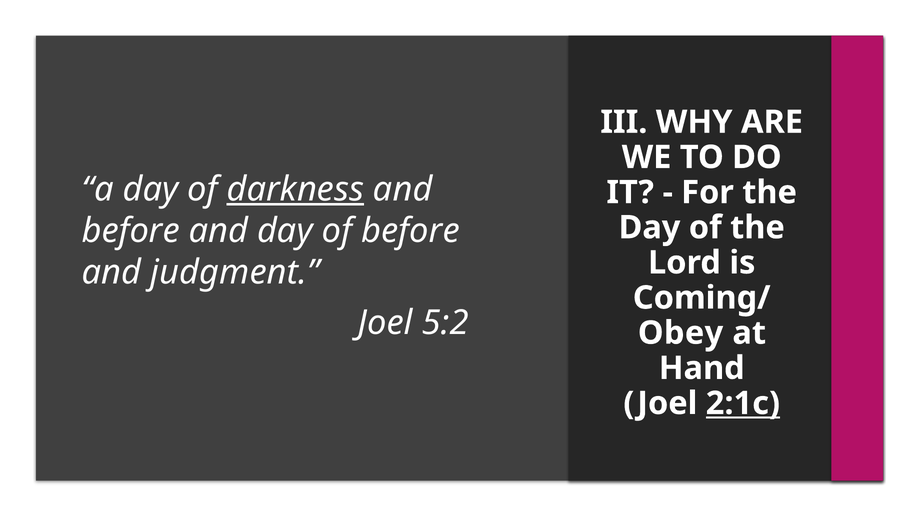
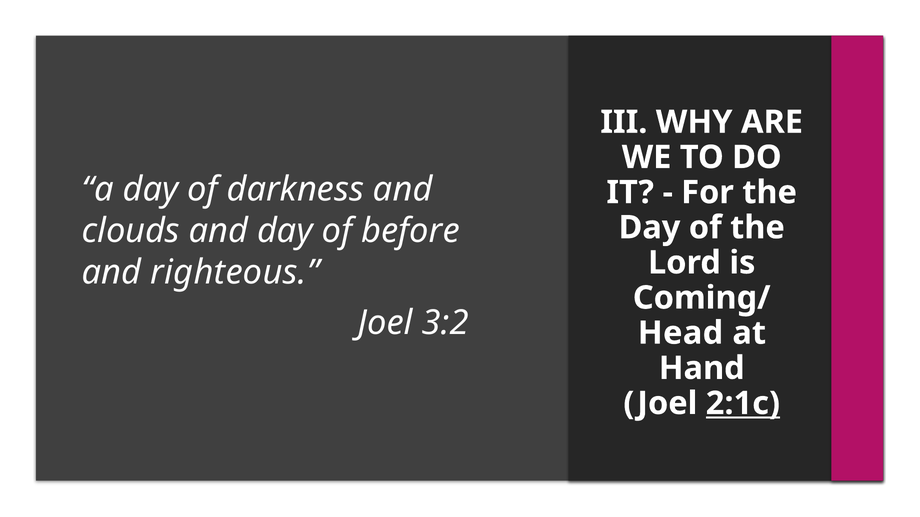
darkness underline: present -> none
before at (131, 231): before -> clouds
judgment: judgment -> righteous
5:2: 5:2 -> 3:2
Obey: Obey -> Head
